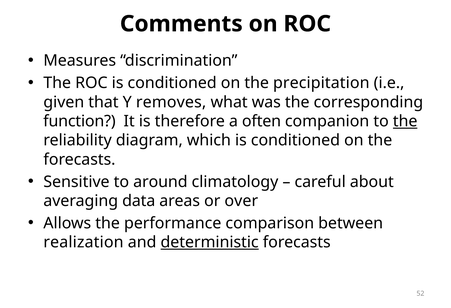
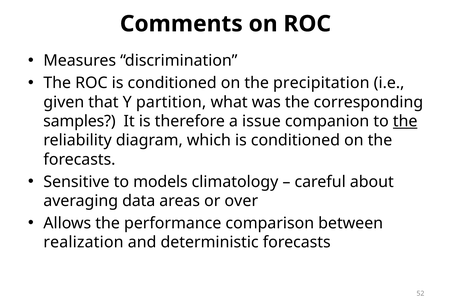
removes: removes -> partition
function: function -> samples
often: often -> issue
around: around -> models
deterministic underline: present -> none
